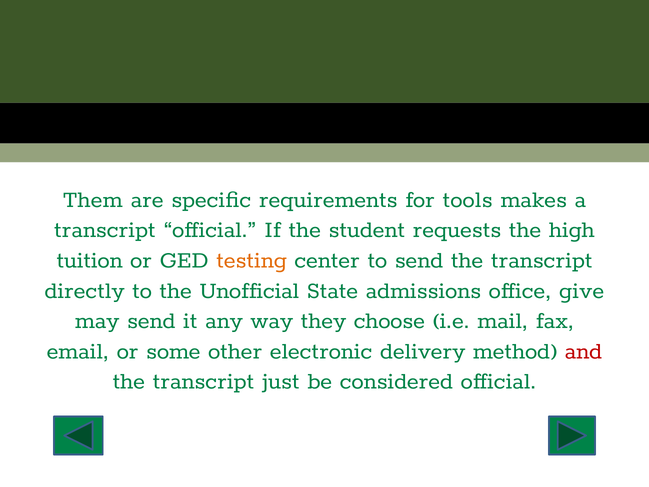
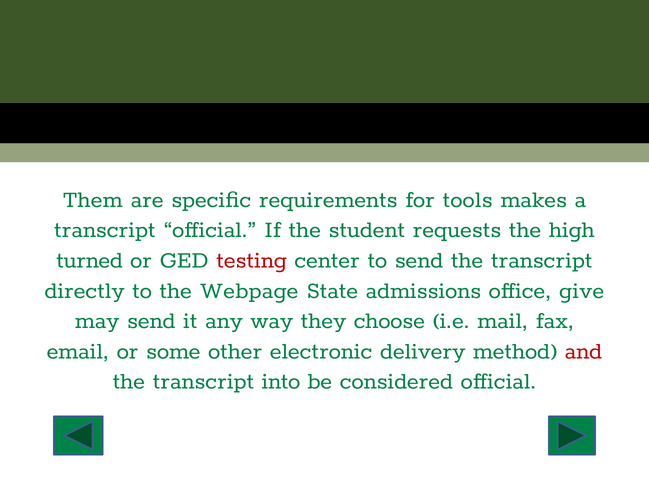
tuition: tuition -> turned
testing colour: orange -> red
Unofficial: Unofficial -> Webpage
just: just -> into
